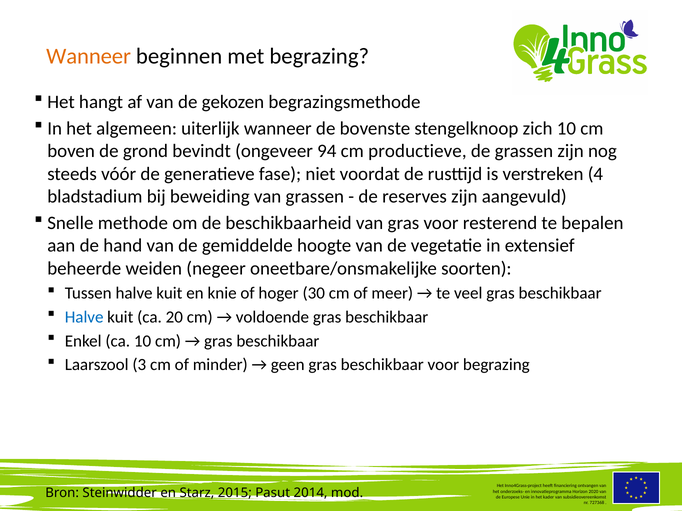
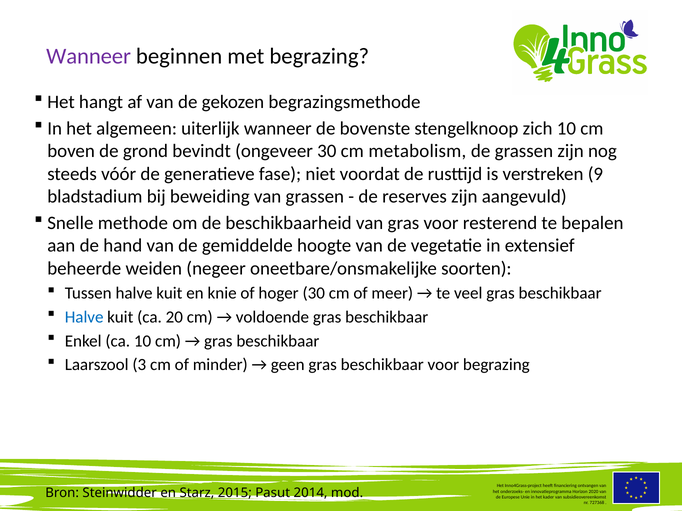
Wanneer at (89, 57) colour: orange -> purple
ongeveer 94: 94 -> 30
productieve: productieve -> metabolism
4: 4 -> 9
